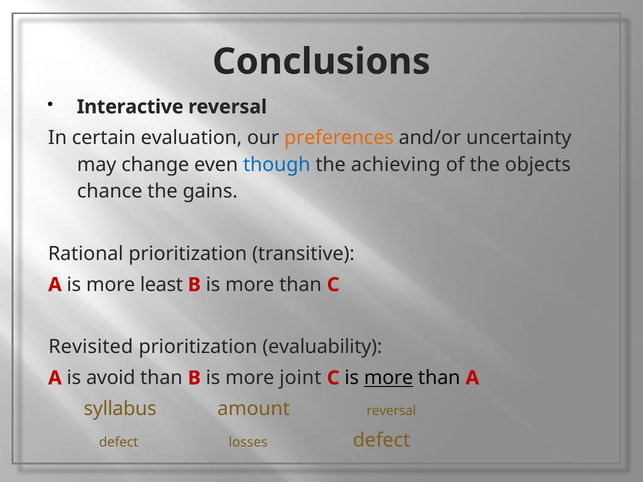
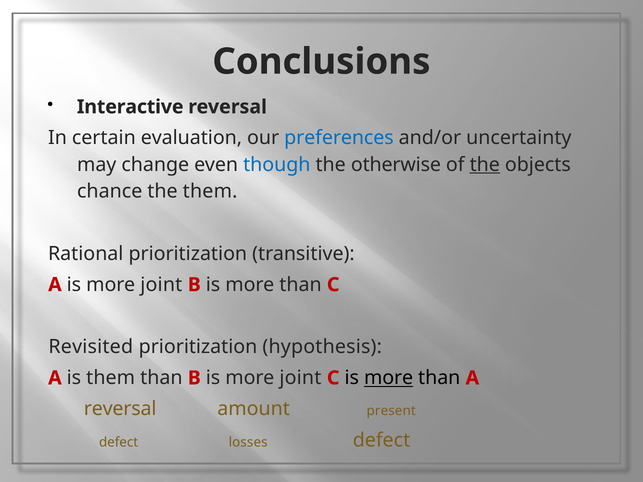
preferences colour: orange -> blue
achieving: achieving -> otherwise
the at (485, 165) underline: none -> present
the gains: gains -> them
A is more least: least -> joint
evaluability: evaluability -> hypothesis
is avoid: avoid -> them
syllabus at (120, 409): syllabus -> reversal
amount reversal: reversal -> present
